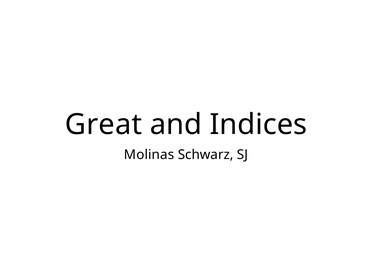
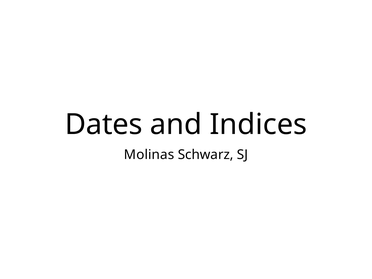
Great: Great -> Dates
